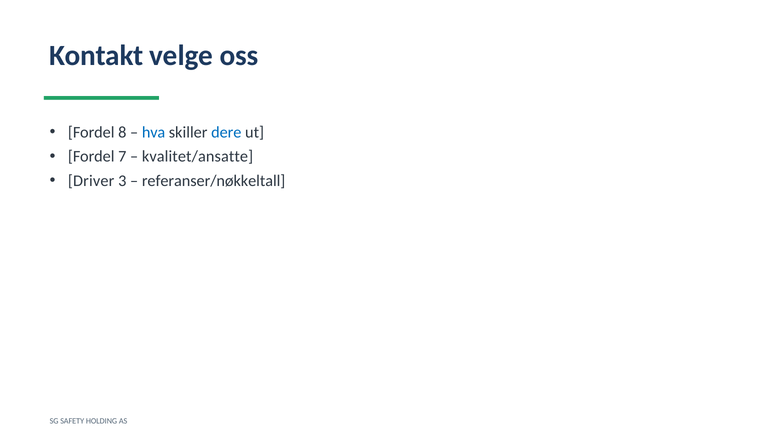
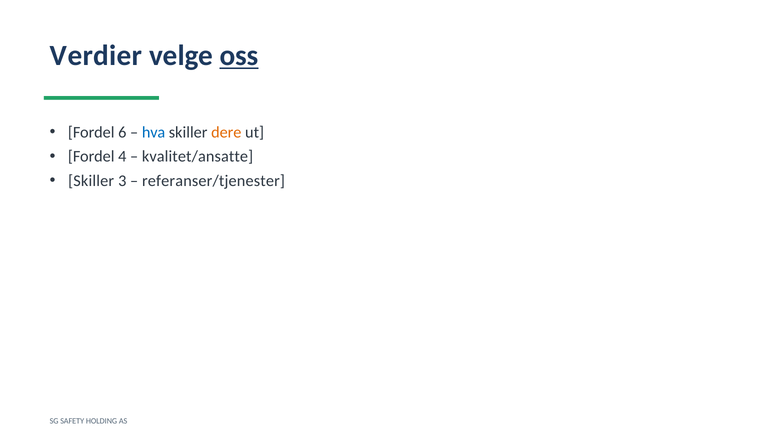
Kontakt: Kontakt -> Verdier
oss underline: none -> present
8: 8 -> 6
dere colour: blue -> orange
7: 7 -> 4
Driver at (91, 181): Driver -> Skiller
referanser/nøkkeltall: referanser/nøkkeltall -> referanser/tjenester
